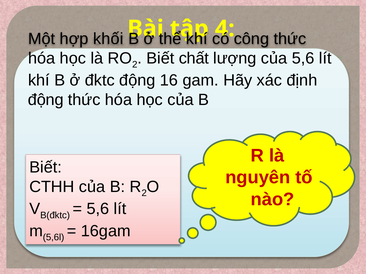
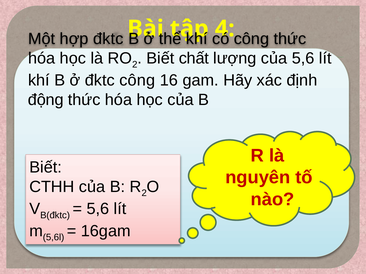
hợp khối: khối -> đktc
đktc động: động -> công
